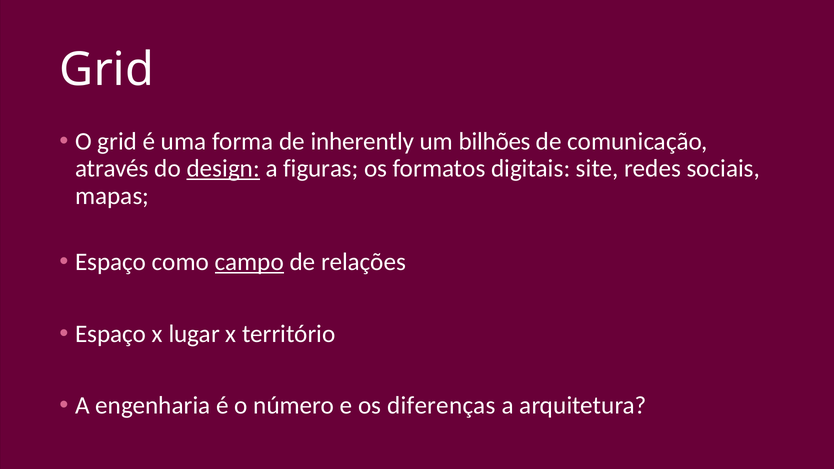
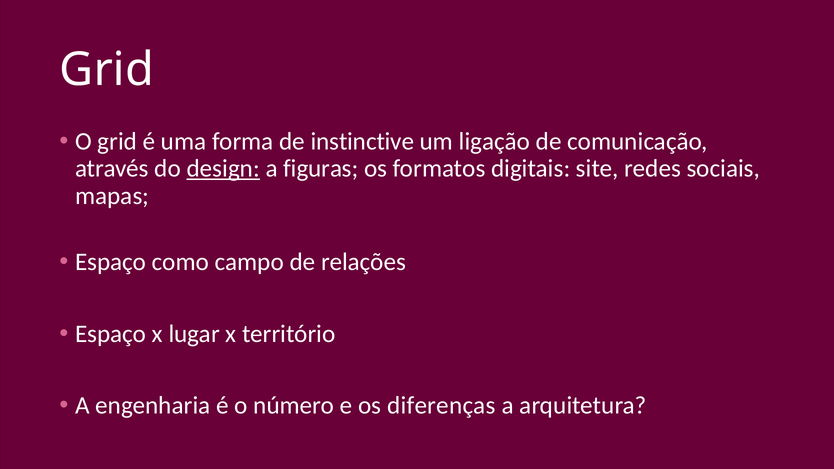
inherently: inherently -> instinctive
bilhões: bilhões -> ligação
campo underline: present -> none
